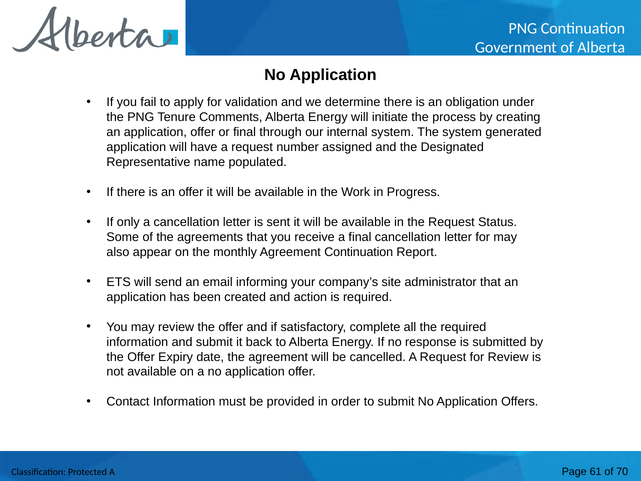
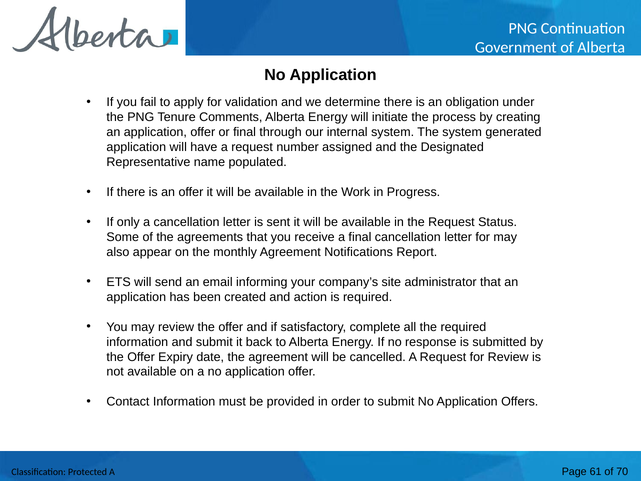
Agreement Continuation: Continuation -> Notifications
